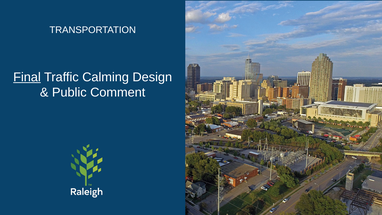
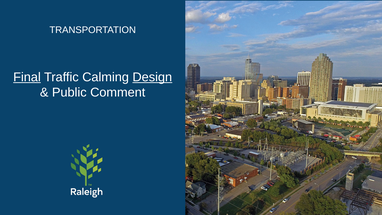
Design underline: none -> present
